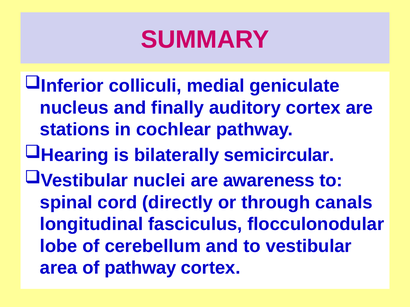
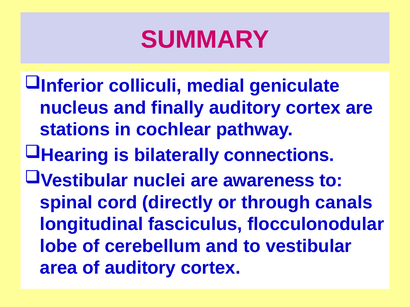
semicircular: semicircular -> connections
of pathway: pathway -> auditory
